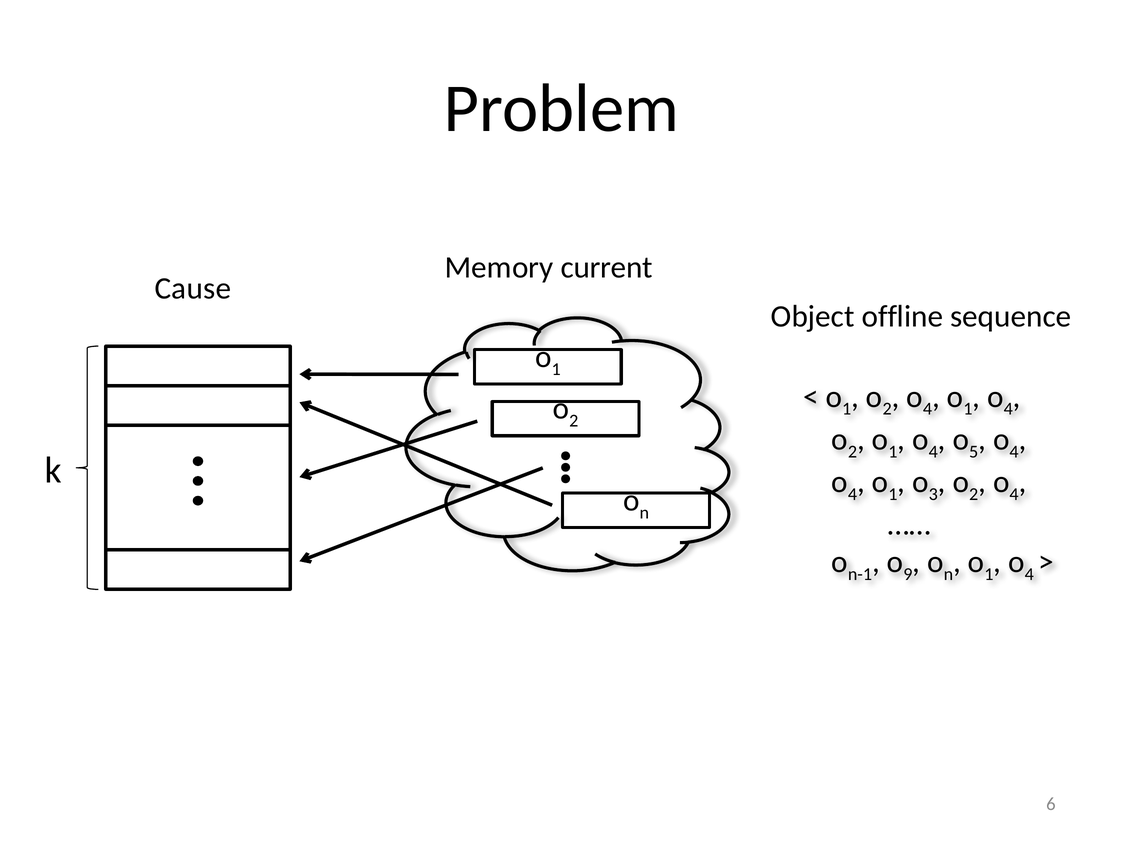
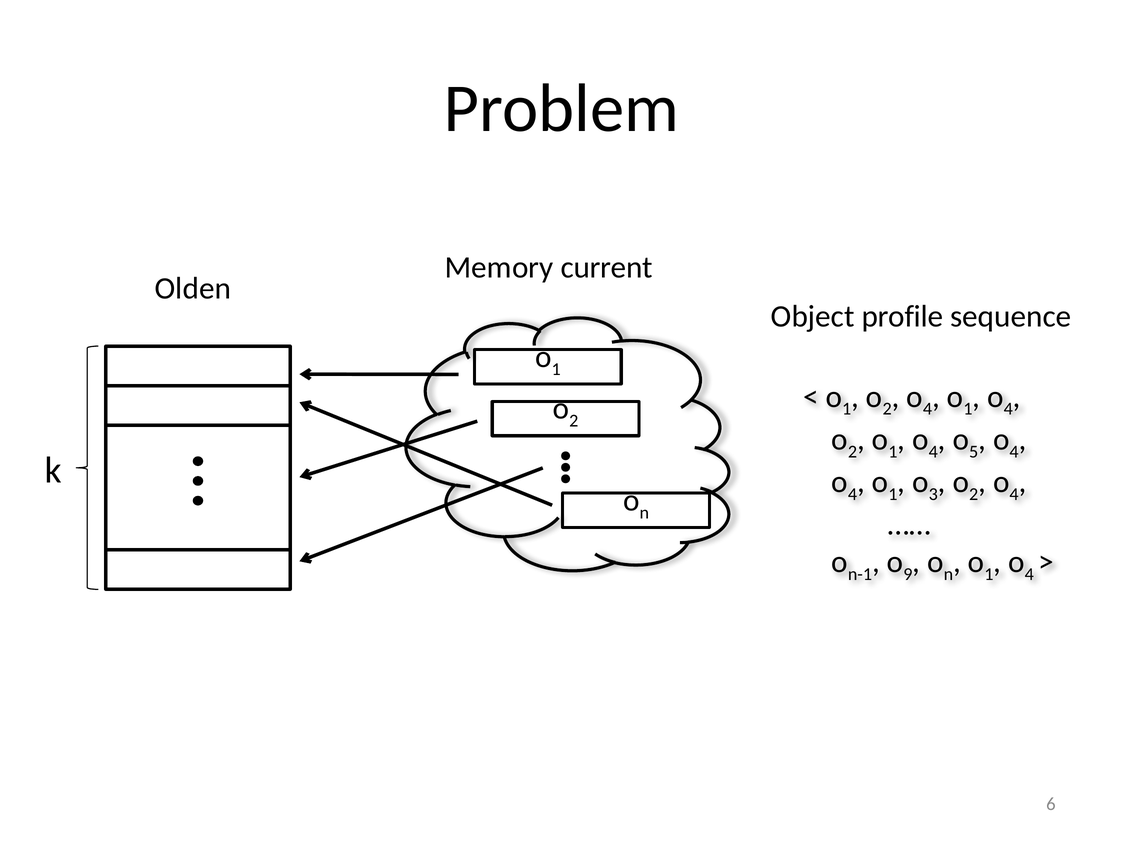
Cause: Cause -> Olden
offline: offline -> profile
